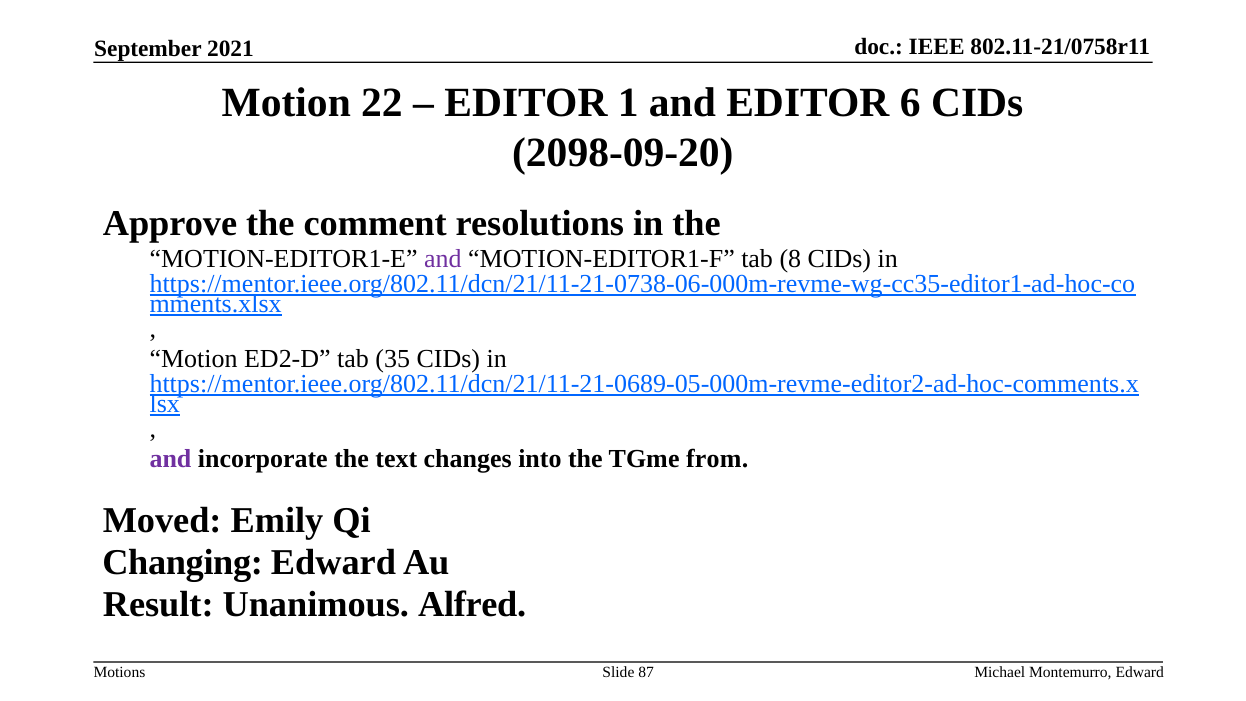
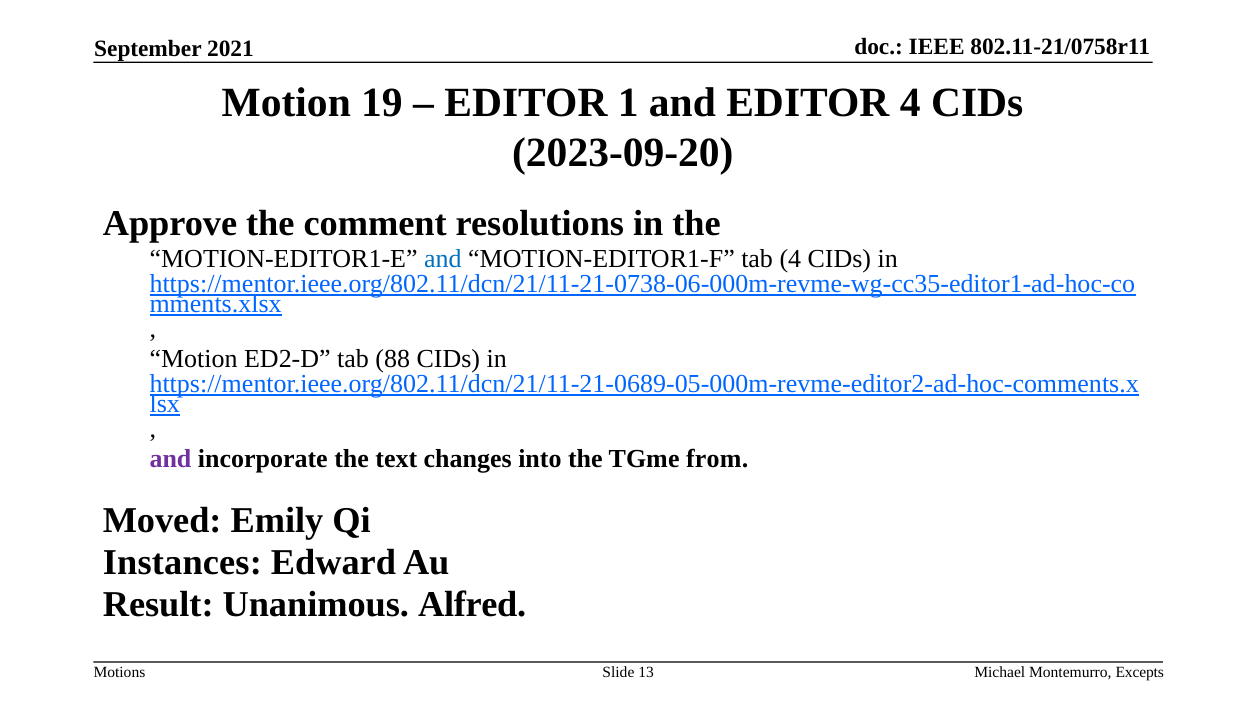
22: 22 -> 19
EDITOR 6: 6 -> 4
2098-09-20: 2098-09-20 -> 2023-09-20
and at (443, 259) colour: purple -> blue
tab 8: 8 -> 4
35: 35 -> 88
Changing: Changing -> Instances
87: 87 -> 13
Montemurro Edward: Edward -> Excepts
